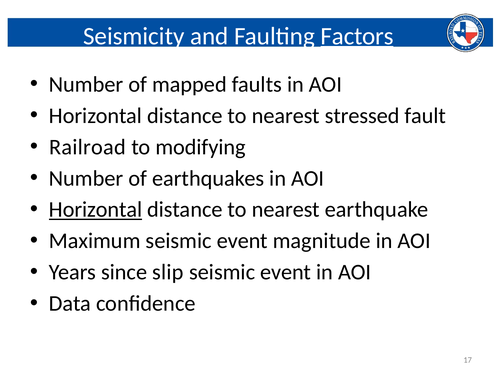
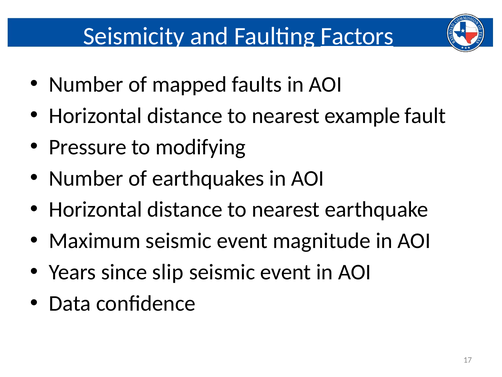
stressed: stressed -> example
Railroad at (87, 147): Railroad -> Pressure
Horizontal at (96, 209) underline: present -> none
